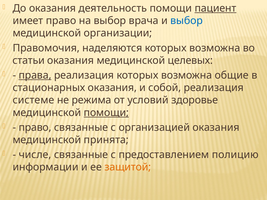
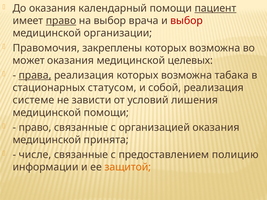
деятельность: деятельность -> календарный
право at (61, 21) underline: none -> present
выбор at (187, 21) colour: blue -> red
наделяются: наделяются -> закреплены
статьи: статьи -> может
общие: общие -> табака
стационарных оказания: оказания -> статусом
режима: режима -> зависти
здоровье: здоровье -> лишения
помощи at (106, 113) underline: present -> none
